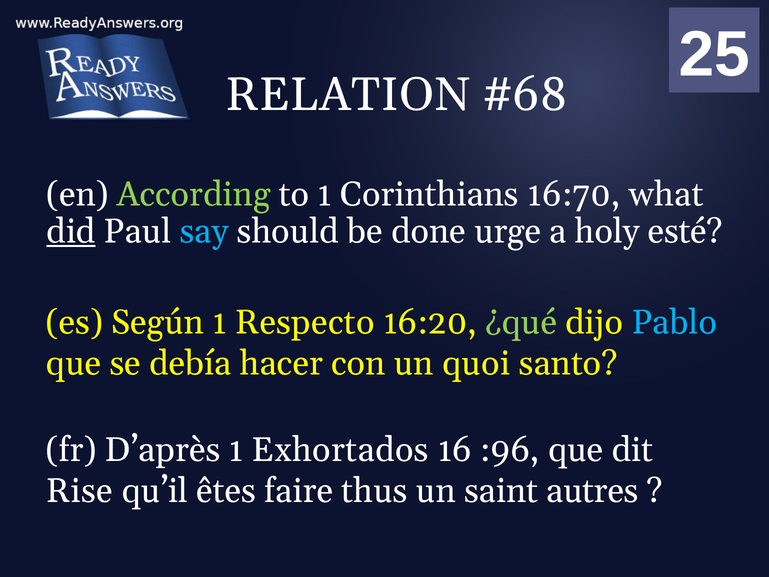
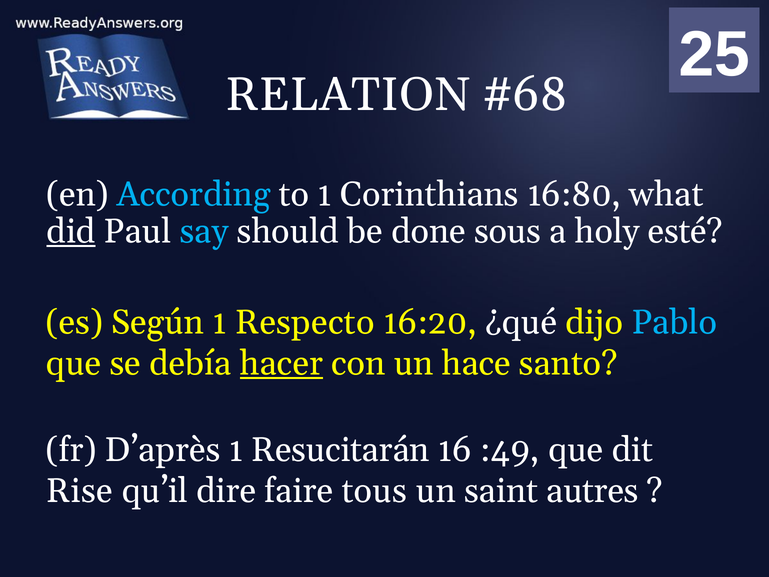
According colour: light green -> light blue
16:70: 16:70 -> 16:80
urge: urge -> sous
¿qué colour: light green -> white
hacer underline: none -> present
quoi: quoi -> hace
Exhortados: Exhortados -> Resucitarán
:96: :96 -> :49
êtes: êtes -> dire
thus: thus -> tous
